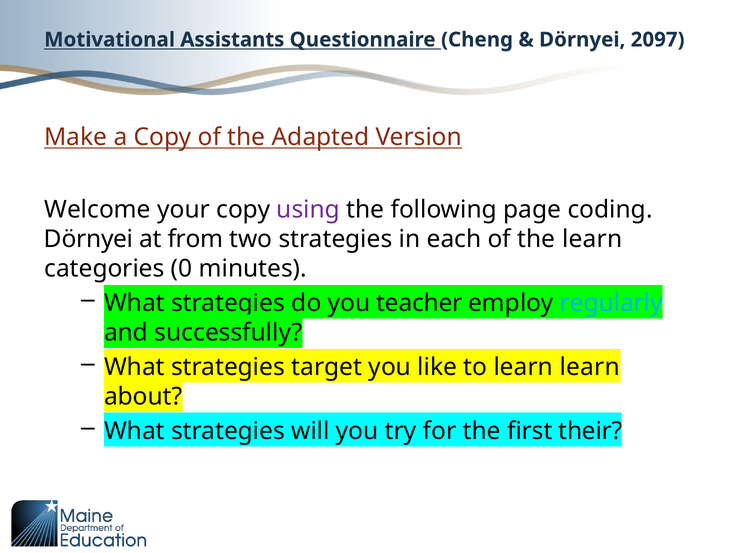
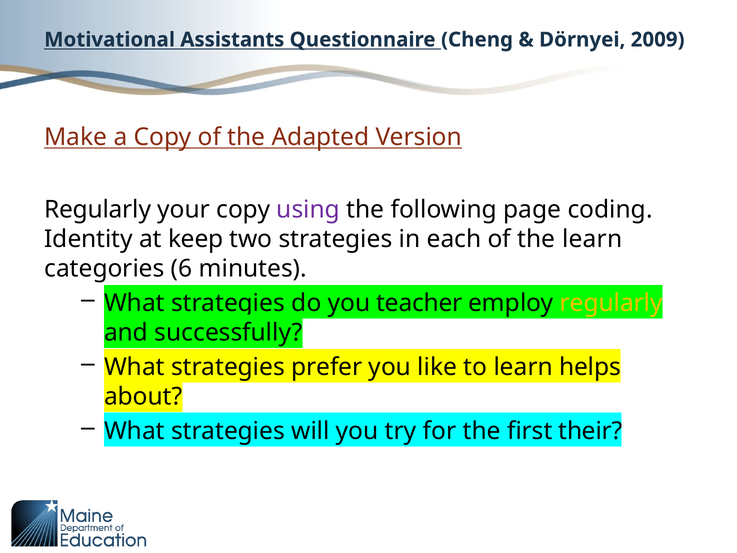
2097: 2097 -> 2009
Welcome at (98, 210): Welcome -> Regularly
Dörnyei at (89, 239): Dörnyei -> Identity
from: from -> keep
0: 0 -> 6
regularly at (611, 303) colour: light blue -> yellow
target: target -> prefer
learn learn: learn -> helps
